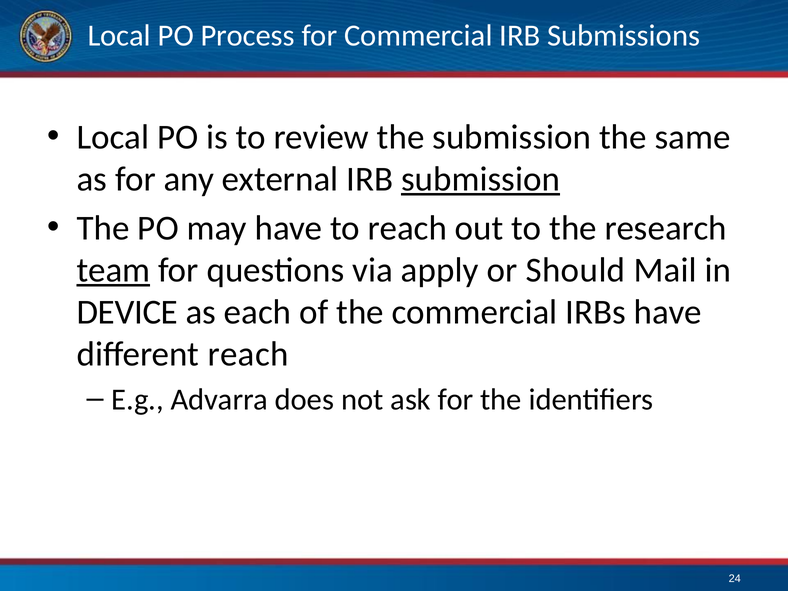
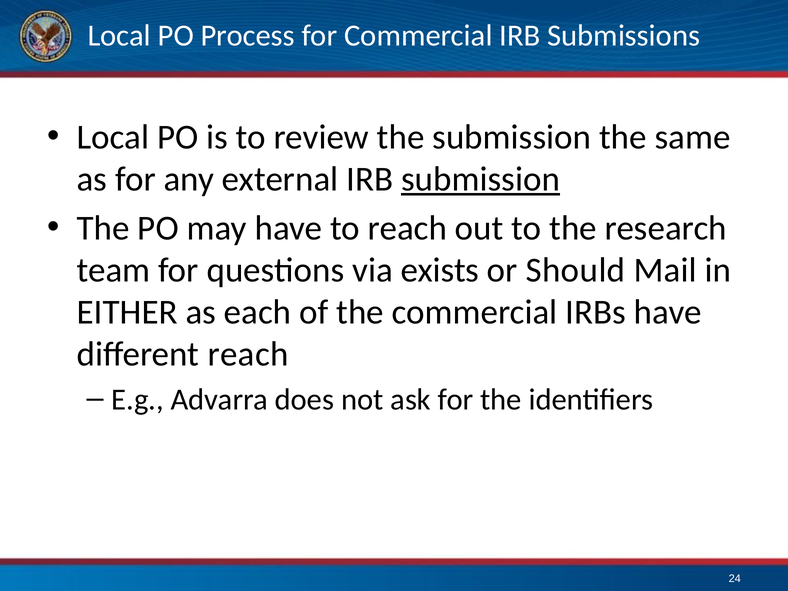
team underline: present -> none
apply: apply -> exists
DEVICE: DEVICE -> EITHER
